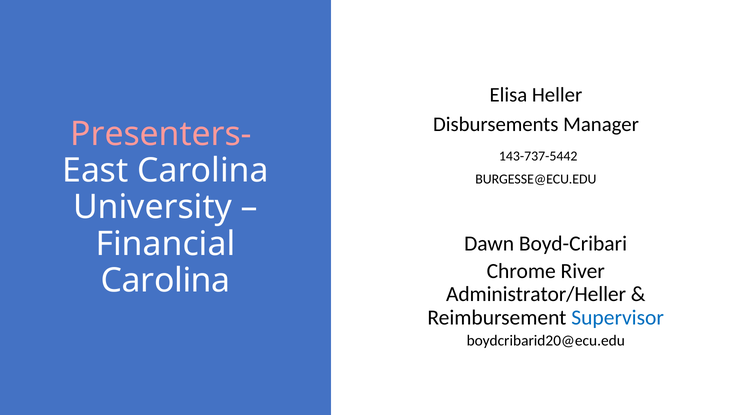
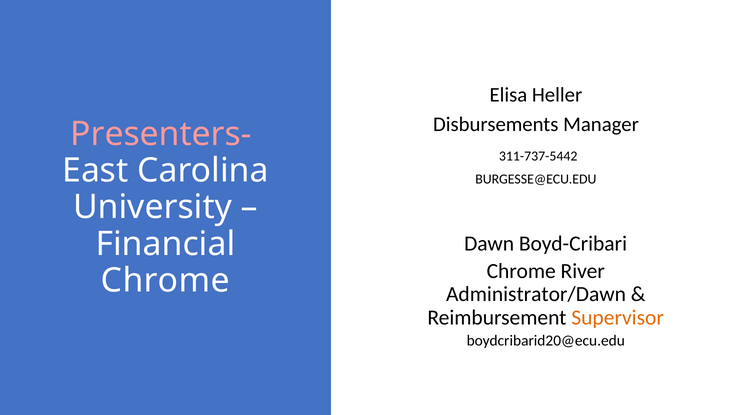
143-737-5442: 143-737-5442 -> 311-737-5442
Carolina at (166, 281): Carolina -> Chrome
Administrator/Heller: Administrator/Heller -> Administrator/Dawn
Supervisor colour: blue -> orange
